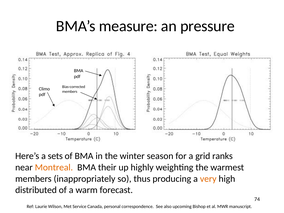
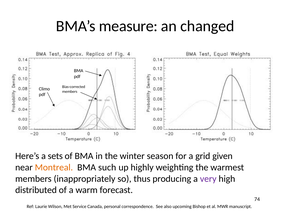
pressure: pressure -> changed
ranks: ranks -> given
their: their -> such
very colour: orange -> purple
